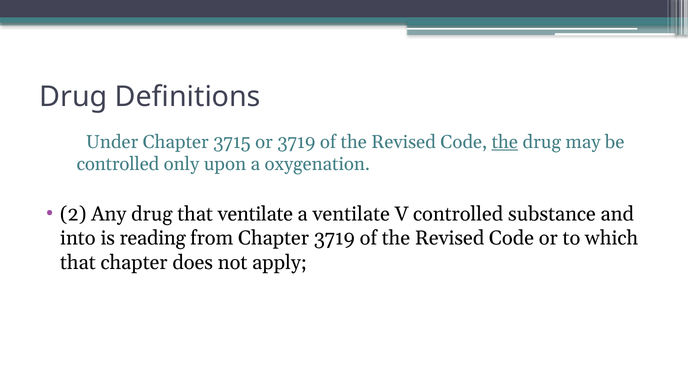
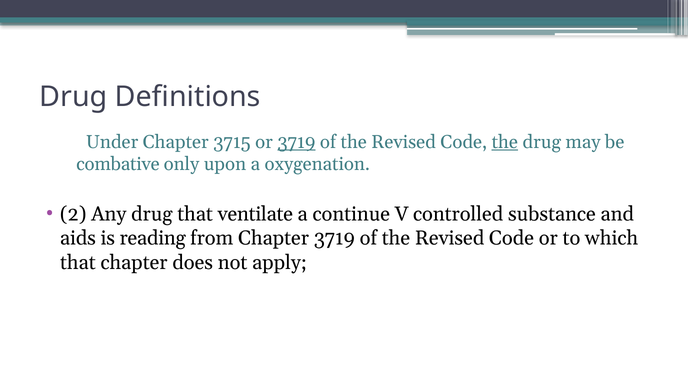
3719 at (296, 142) underline: none -> present
controlled at (118, 164): controlled -> combative
a ventilate: ventilate -> continue
into: into -> aids
